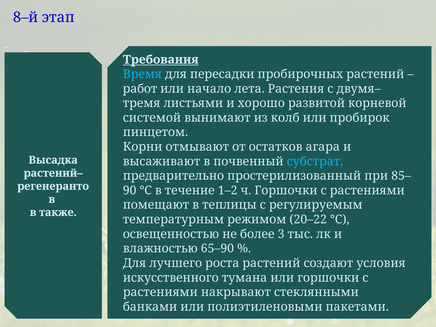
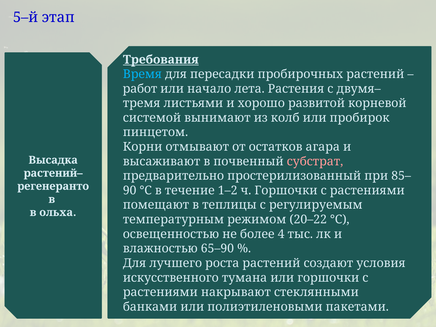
8–й: 8–й -> 5–й
субстрат colour: light blue -> pink
также: также -> ольха
3: 3 -> 4
